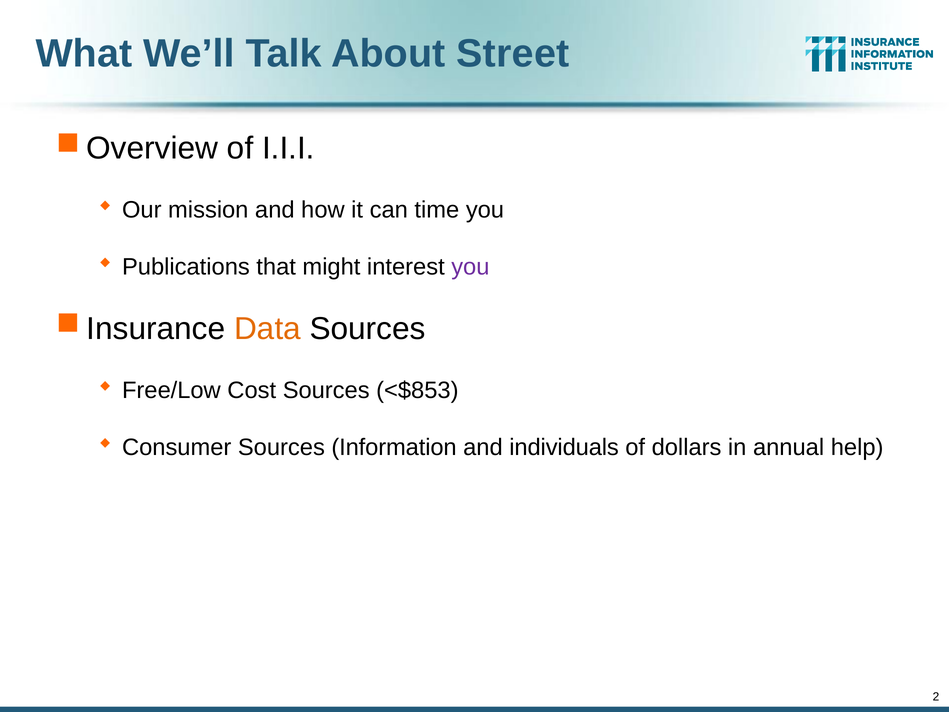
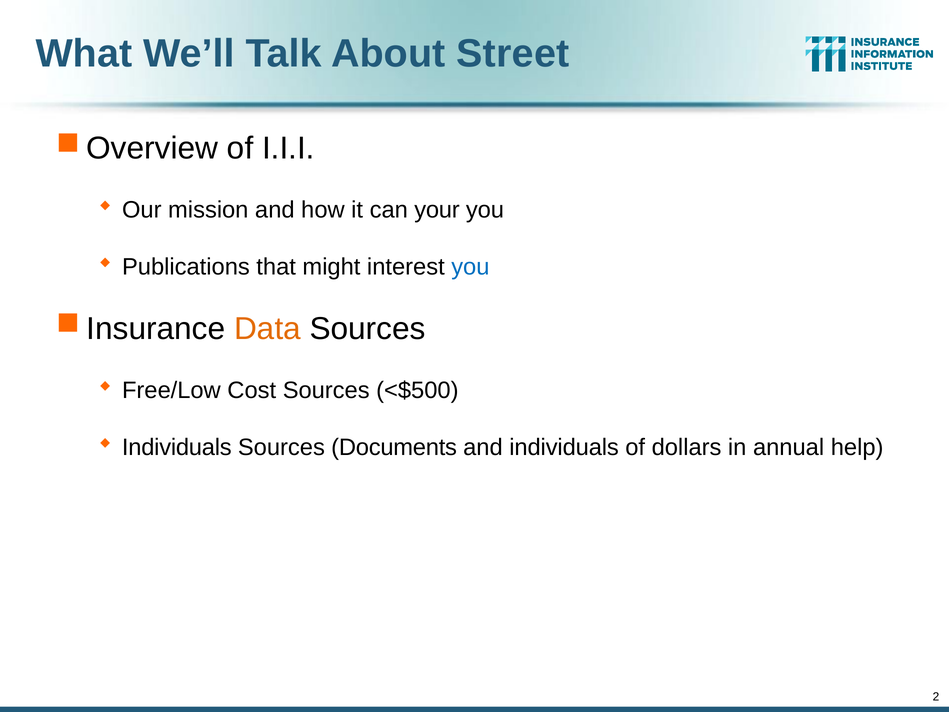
time: time -> your
you at (470, 267) colour: purple -> blue
<$853: <$853 -> <$500
Consumer at (177, 447): Consumer -> Individuals
Information: Information -> Documents
